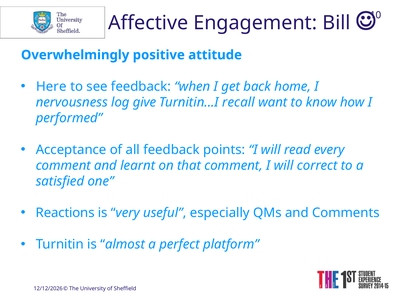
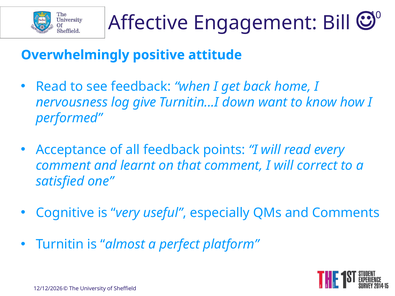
Here at (51, 87): Here -> Read
recall: recall -> down
Reactions: Reactions -> Cognitive
